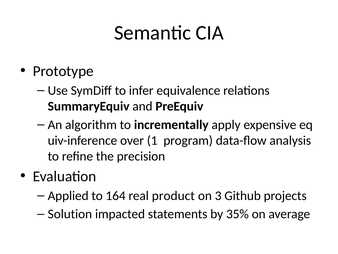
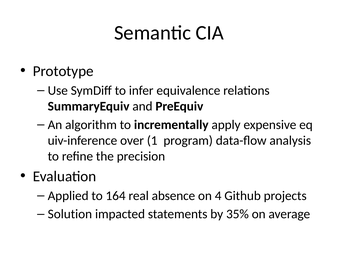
product: product -> absence
3: 3 -> 4
